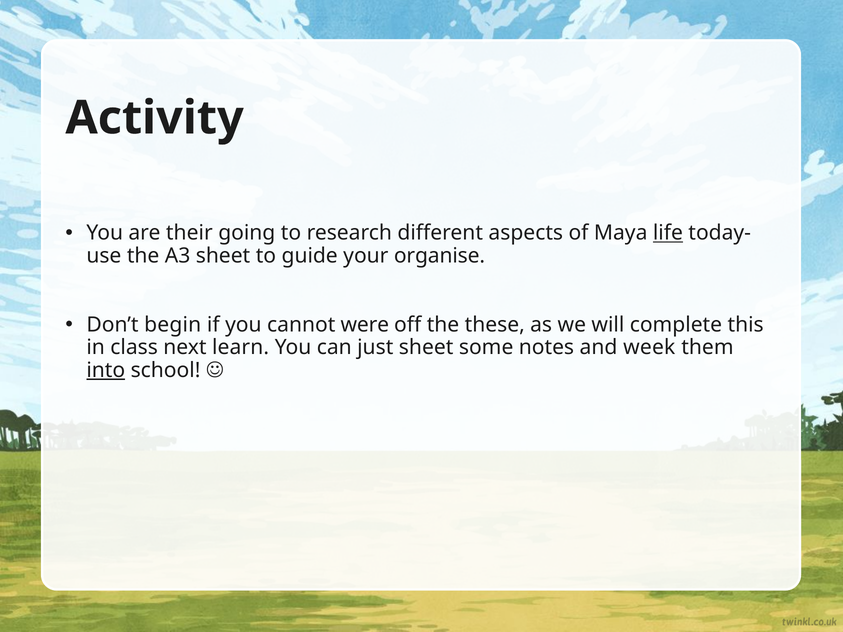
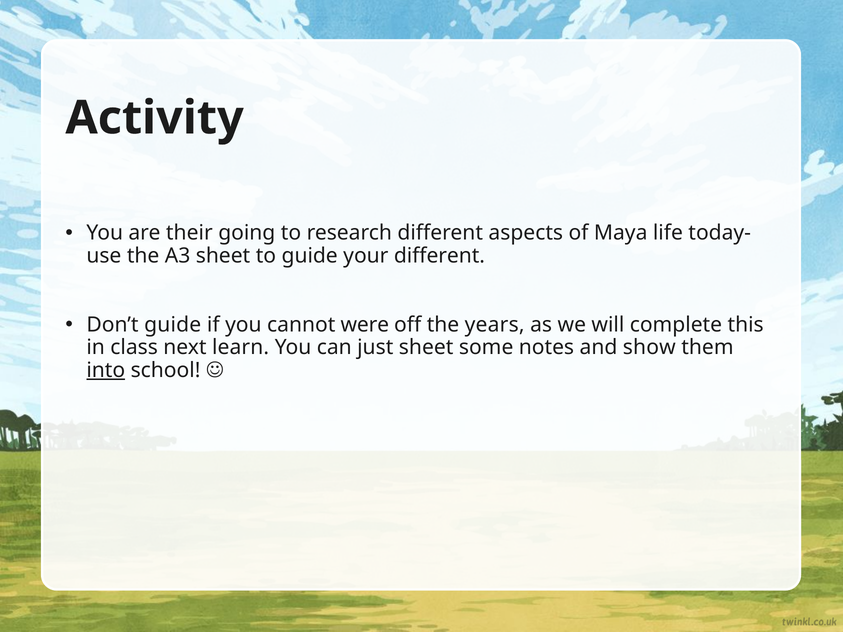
life underline: present -> none
your organise: organise -> different
Don’t begin: begin -> guide
these: these -> years
week: week -> show
